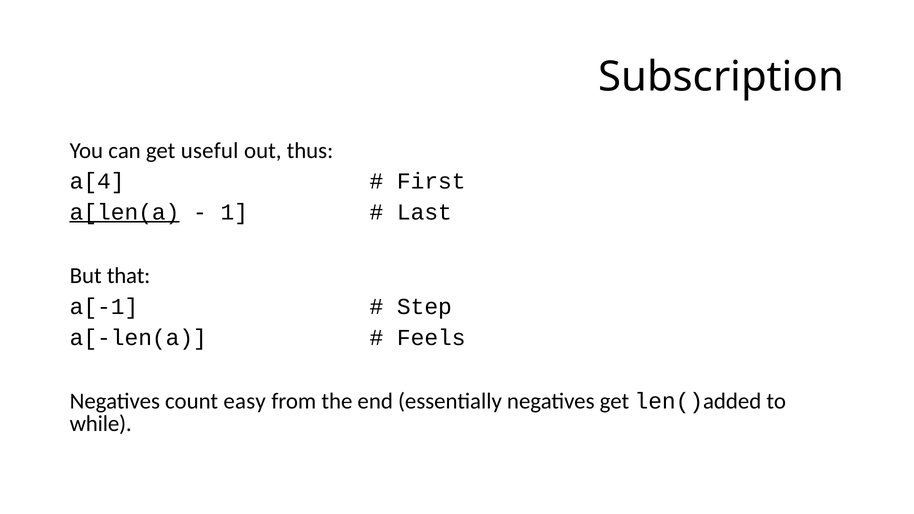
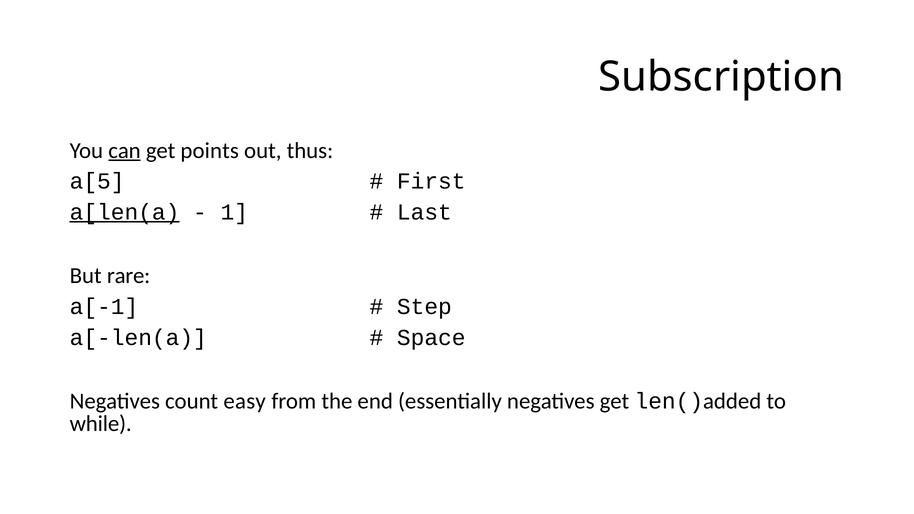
can underline: none -> present
useful: useful -> points
a[4: a[4 -> a[5
that: that -> rare
Feels: Feels -> Space
